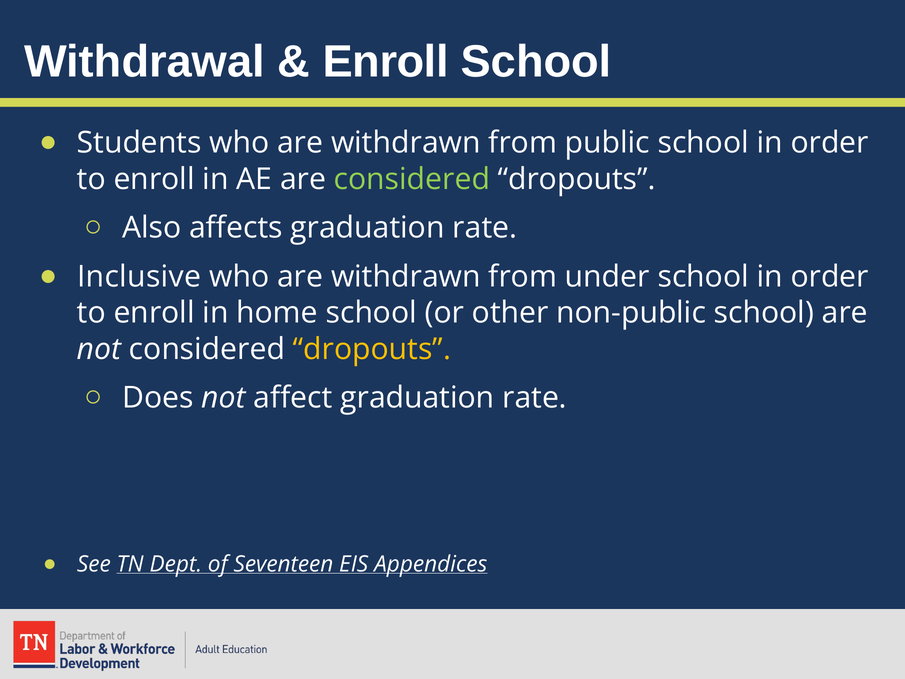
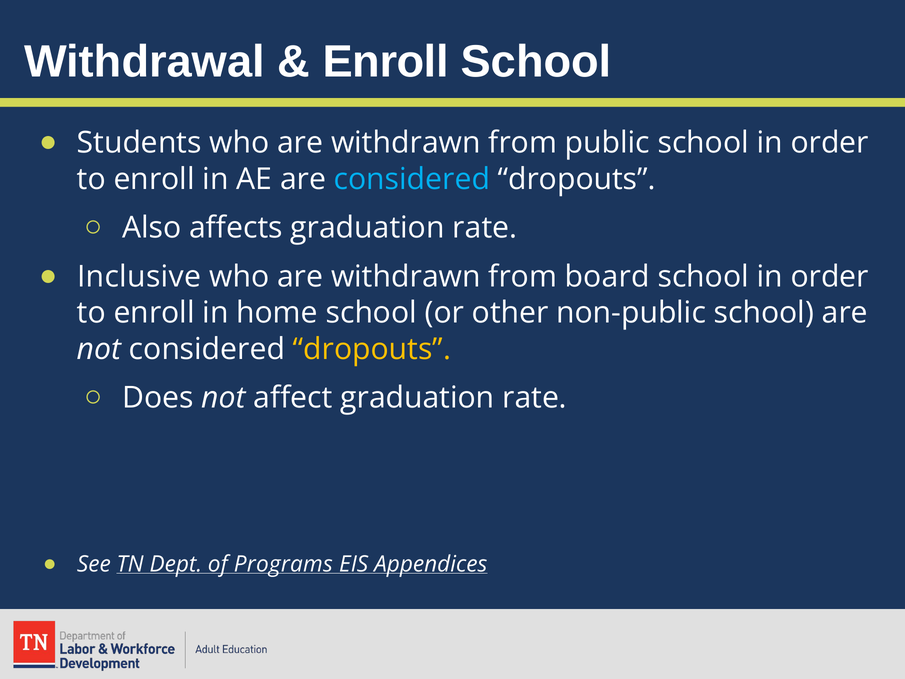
considered at (412, 179) colour: light green -> light blue
under: under -> board
Seventeen: Seventeen -> Programs
